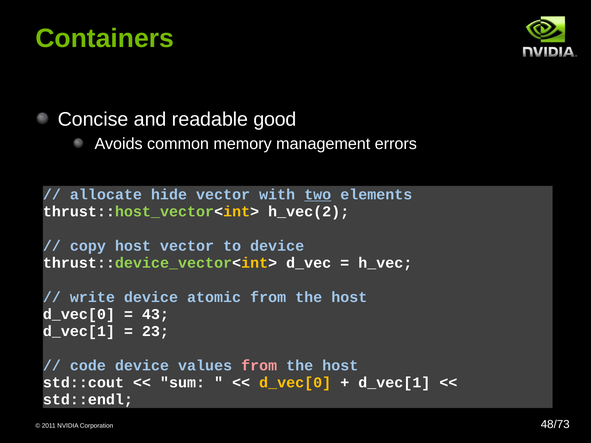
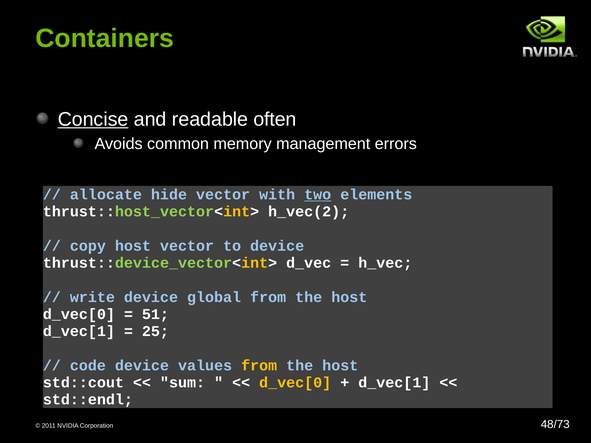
Concise underline: none -> present
good: good -> often
atomic: atomic -> global
43: 43 -> 51
23: 23 -> 25
from at (259, 366) colour: pink -> yellow
